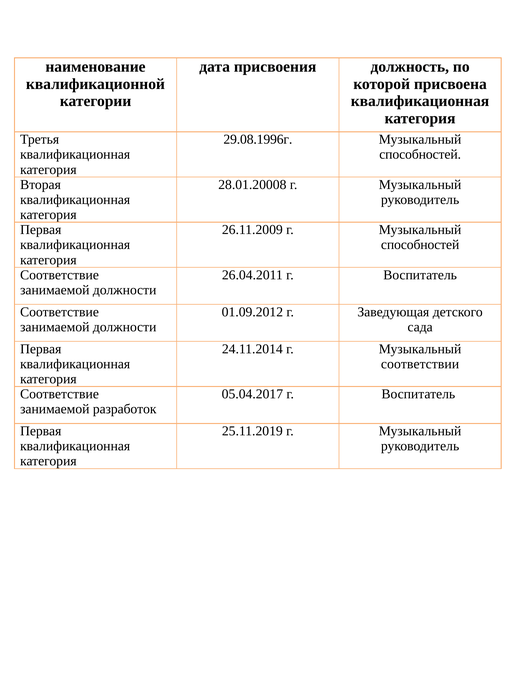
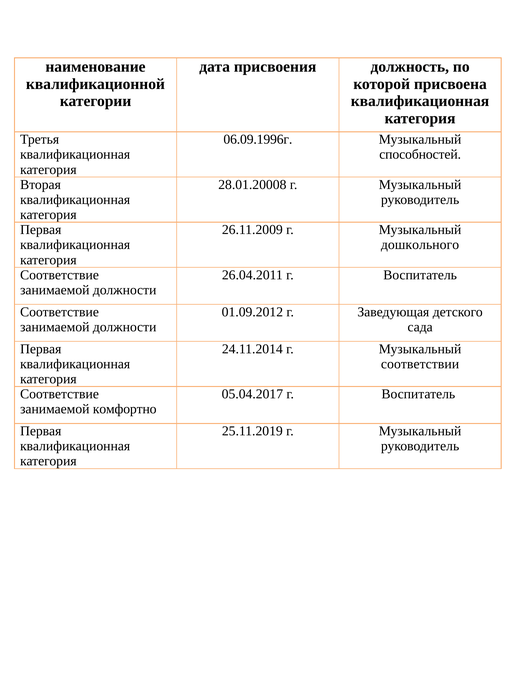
29.08.1996г: 29.08.1996г -> 06.09.1996г
способностей at (420, 245): способностей -> дошкольного
разработок: разработок -> комфортно
